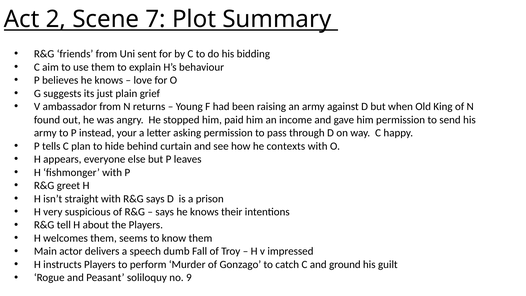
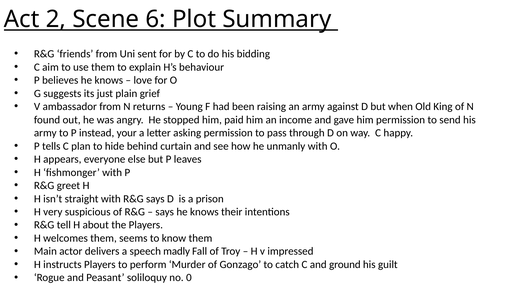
7: 7 -> 6
contexts: contexts -> unmanly
dumb: dumb -> madly
9: 9 -> 0
